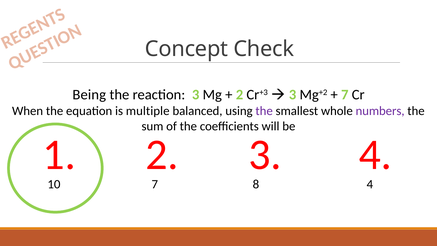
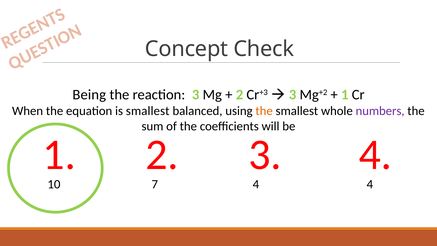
7 at (345, 95): 7 -> 1
is multiple: multiple -> smallest
the at (264, 111) colour: purple -> orange
7 8: 8 -> 4
